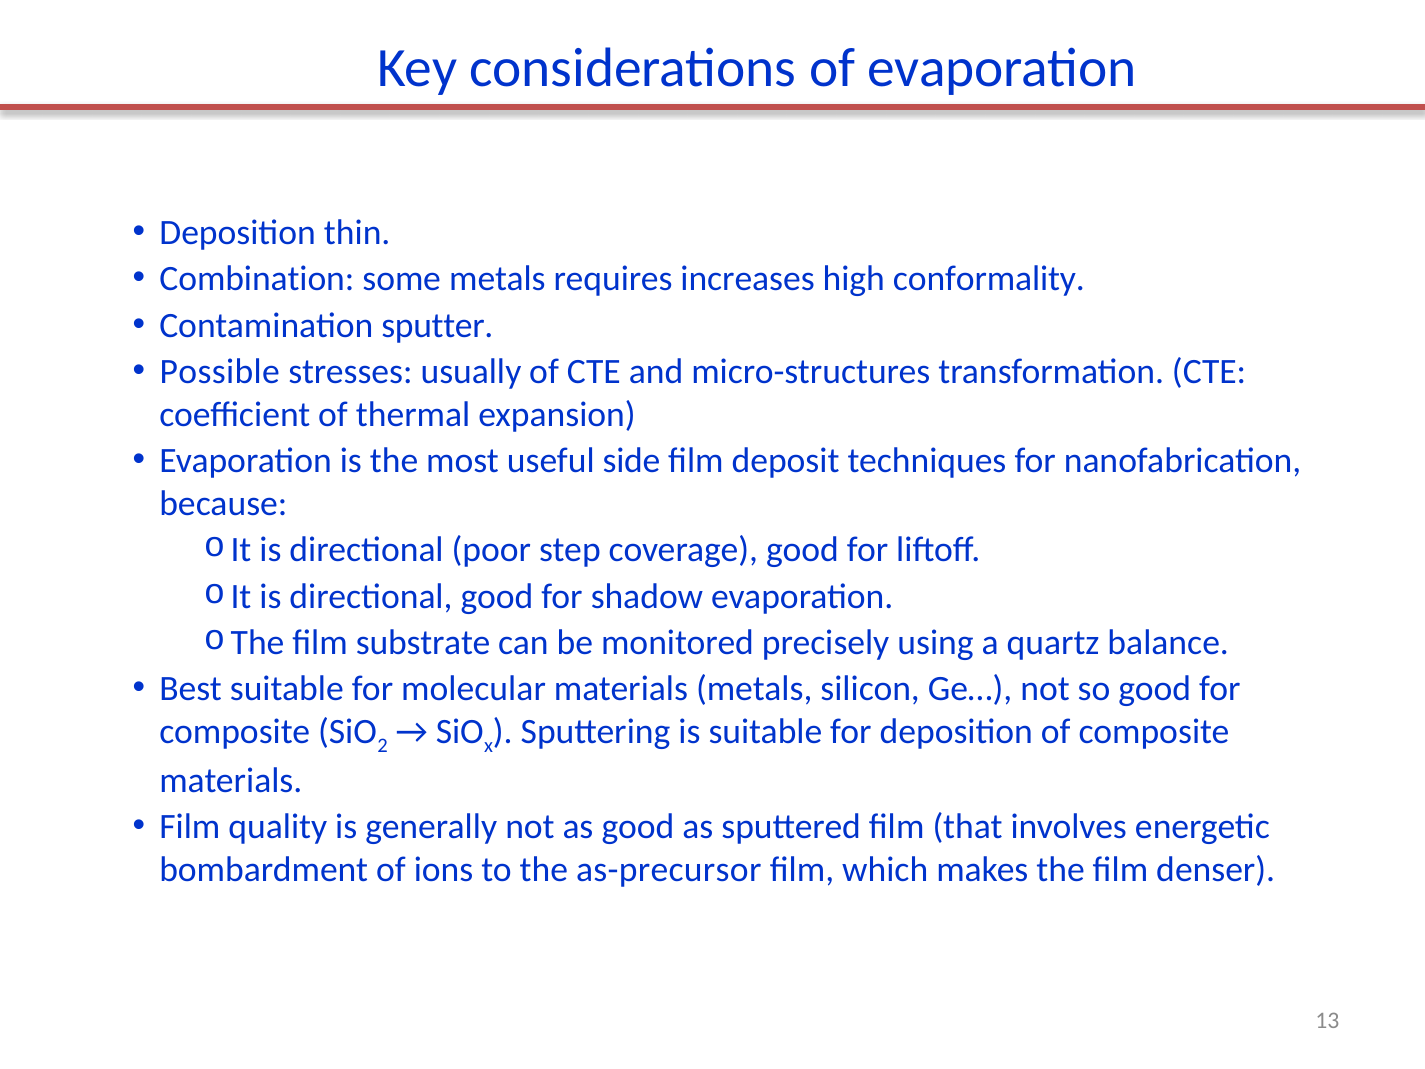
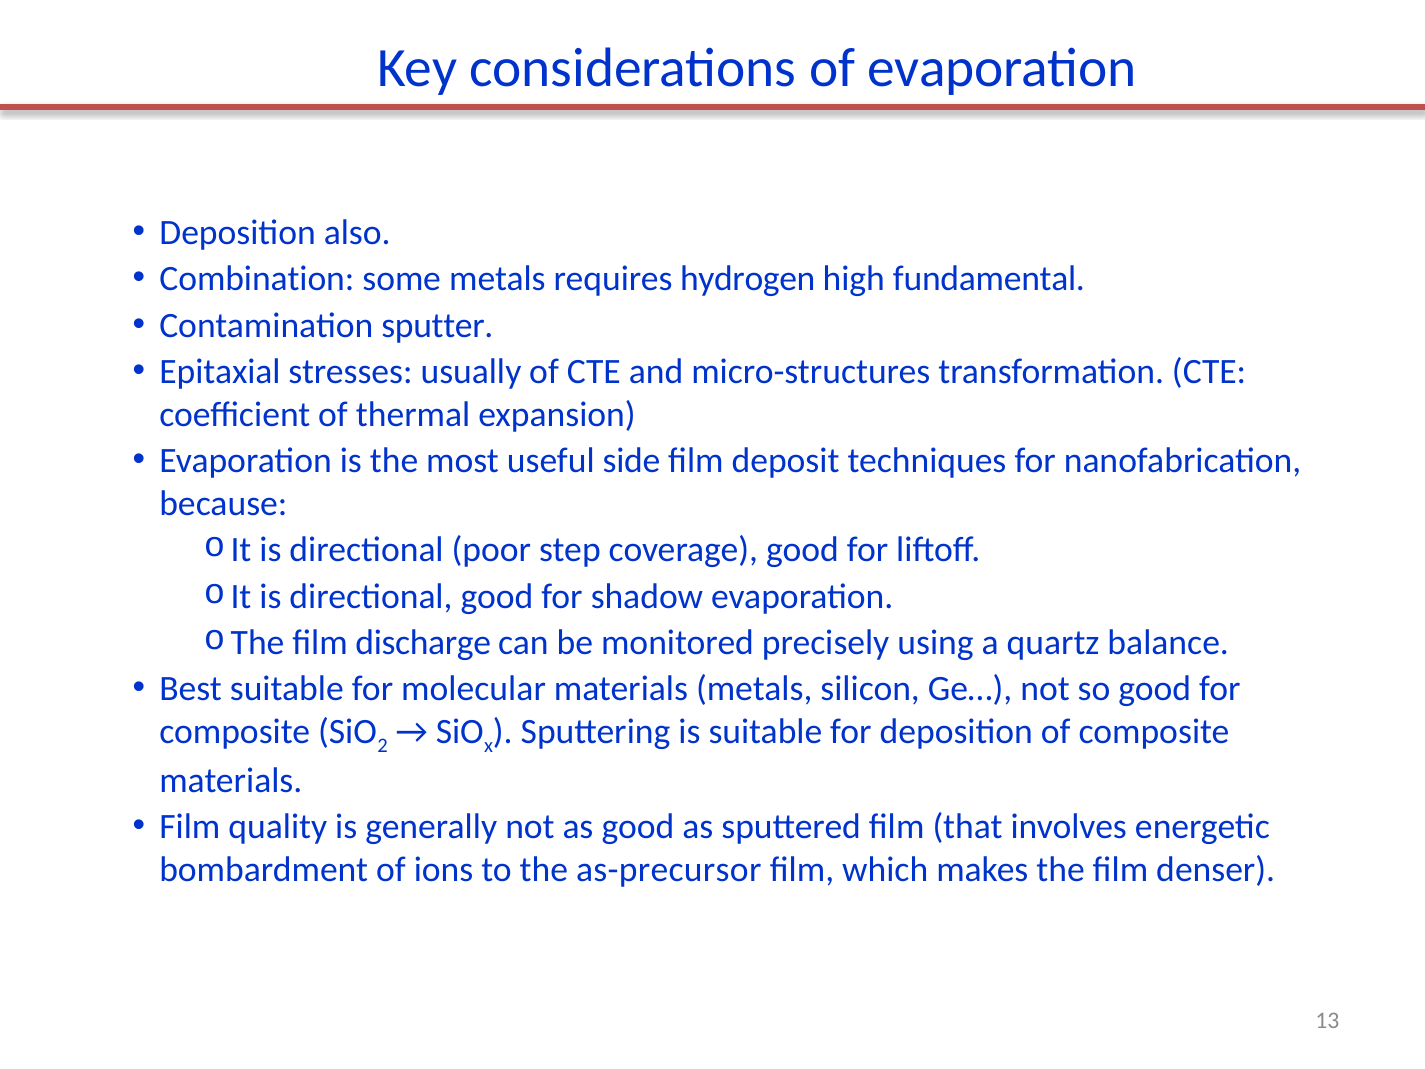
thin: thin -> also
increases: increases -> hydrogen
conformality: conformality -> fundamental
Possible: Possible -> Epitaxial
substrate: substrate -> discharge
